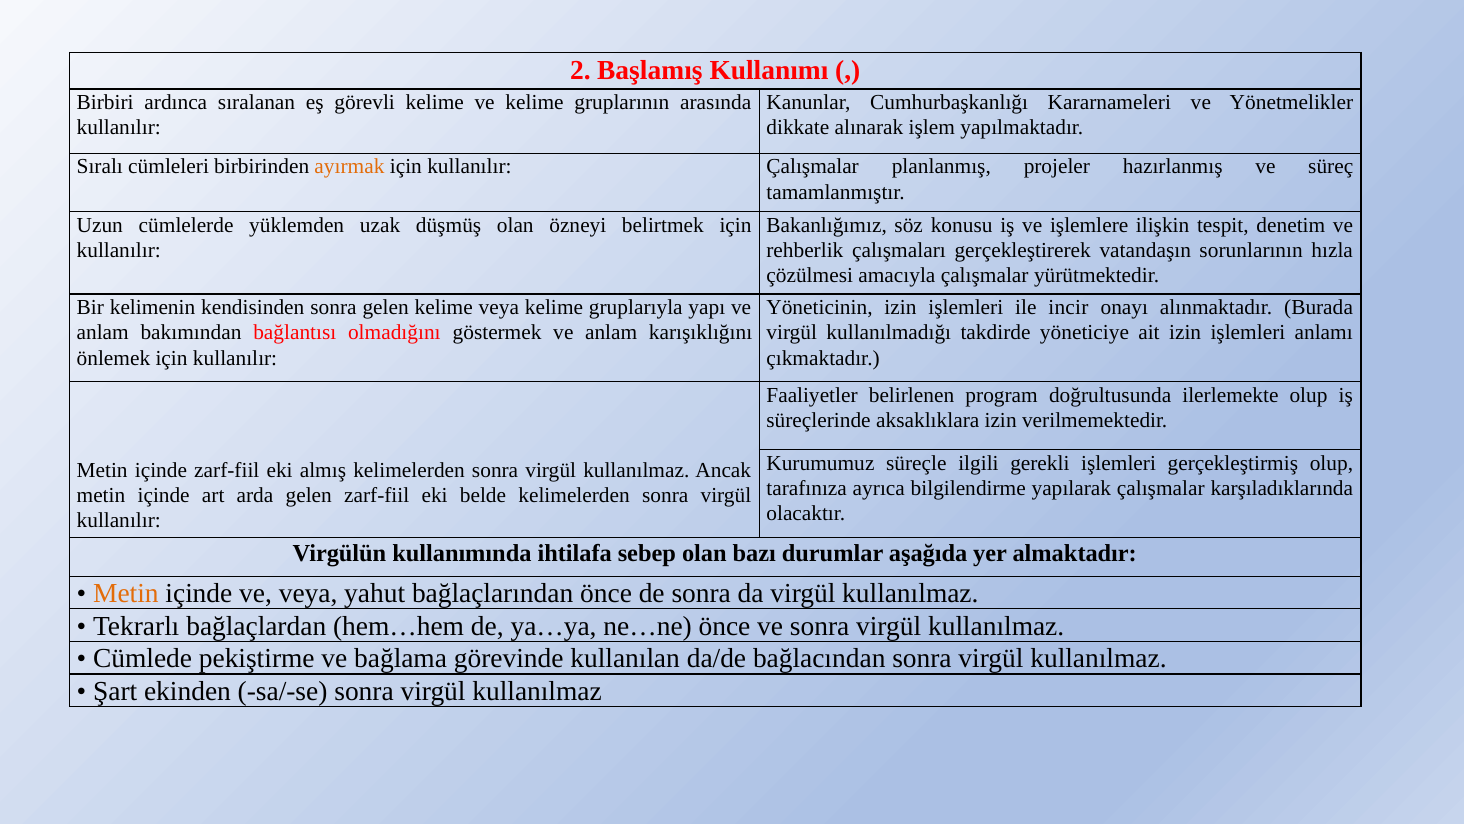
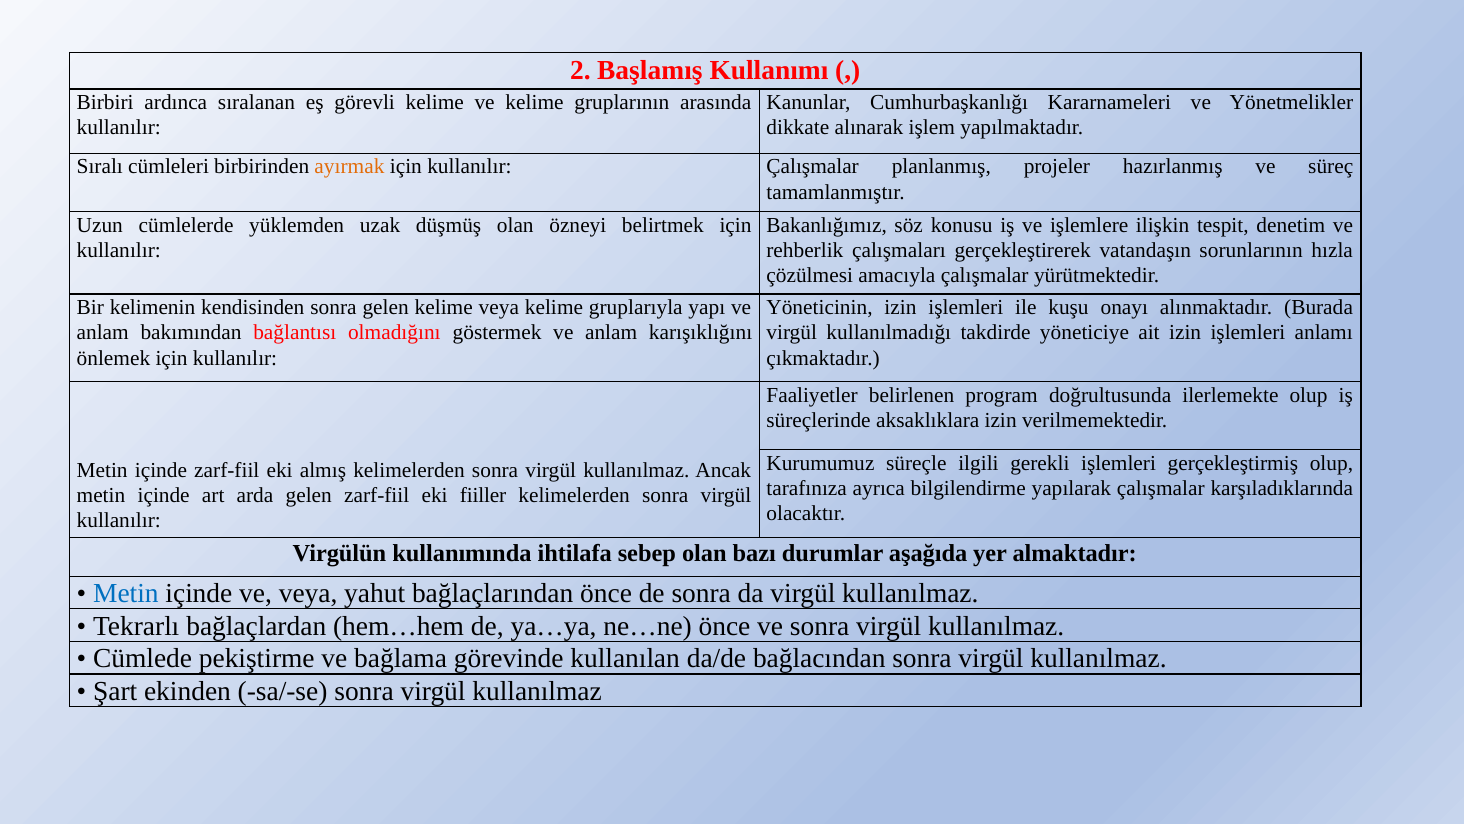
incir: incir -> kuşu
belde: belde -> fiiller
Metin at (126, 593) colour: orange -> blue
